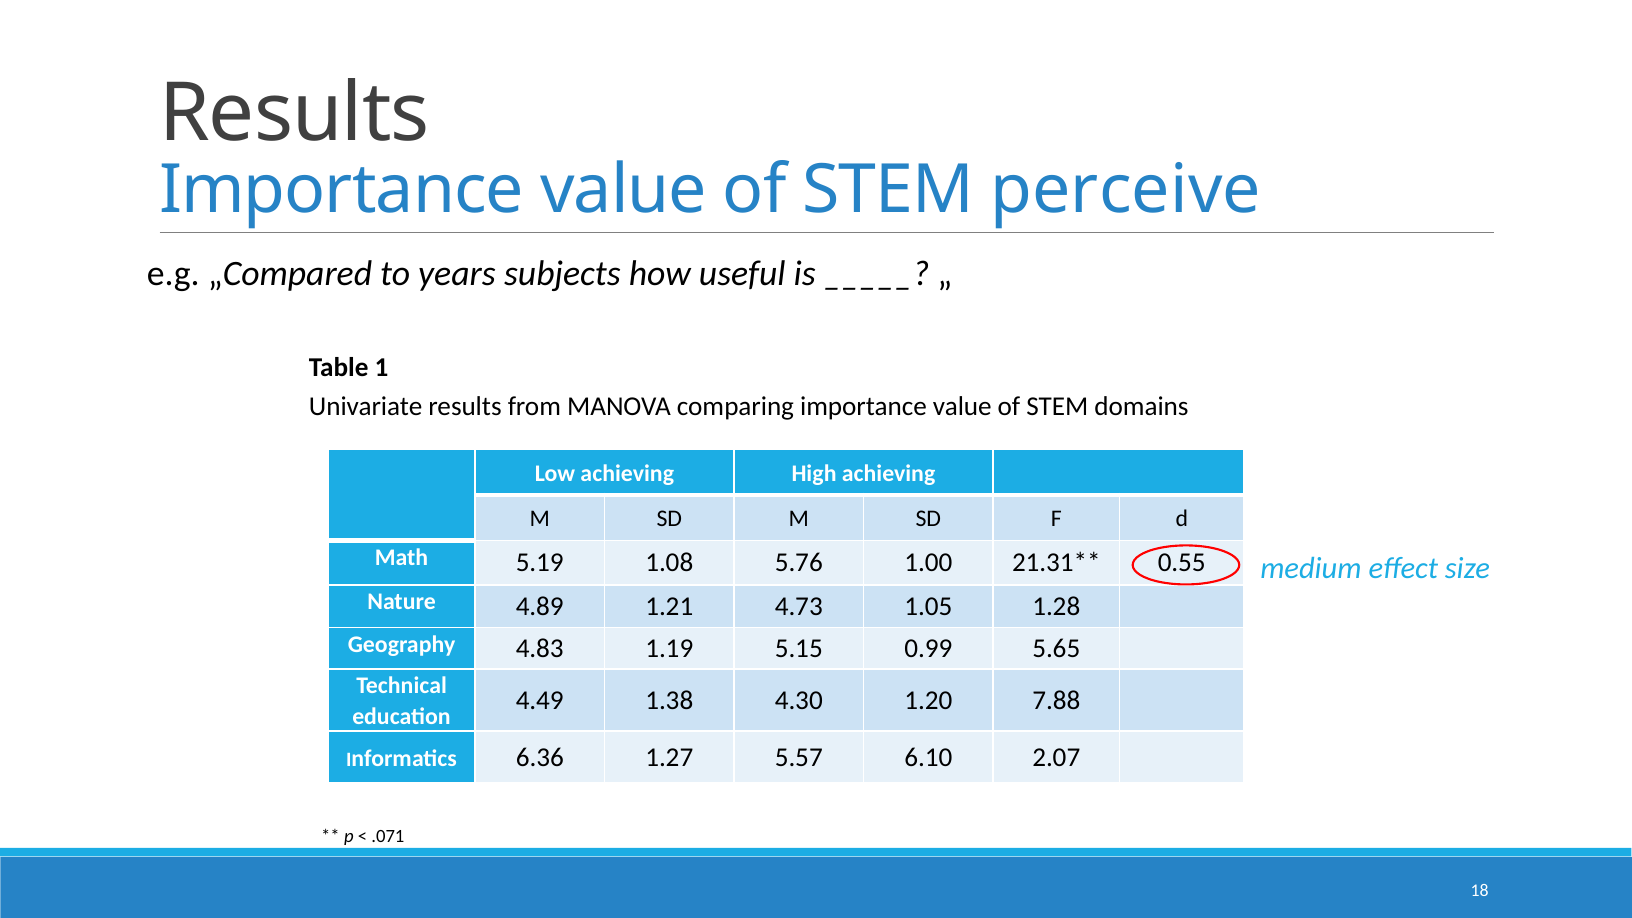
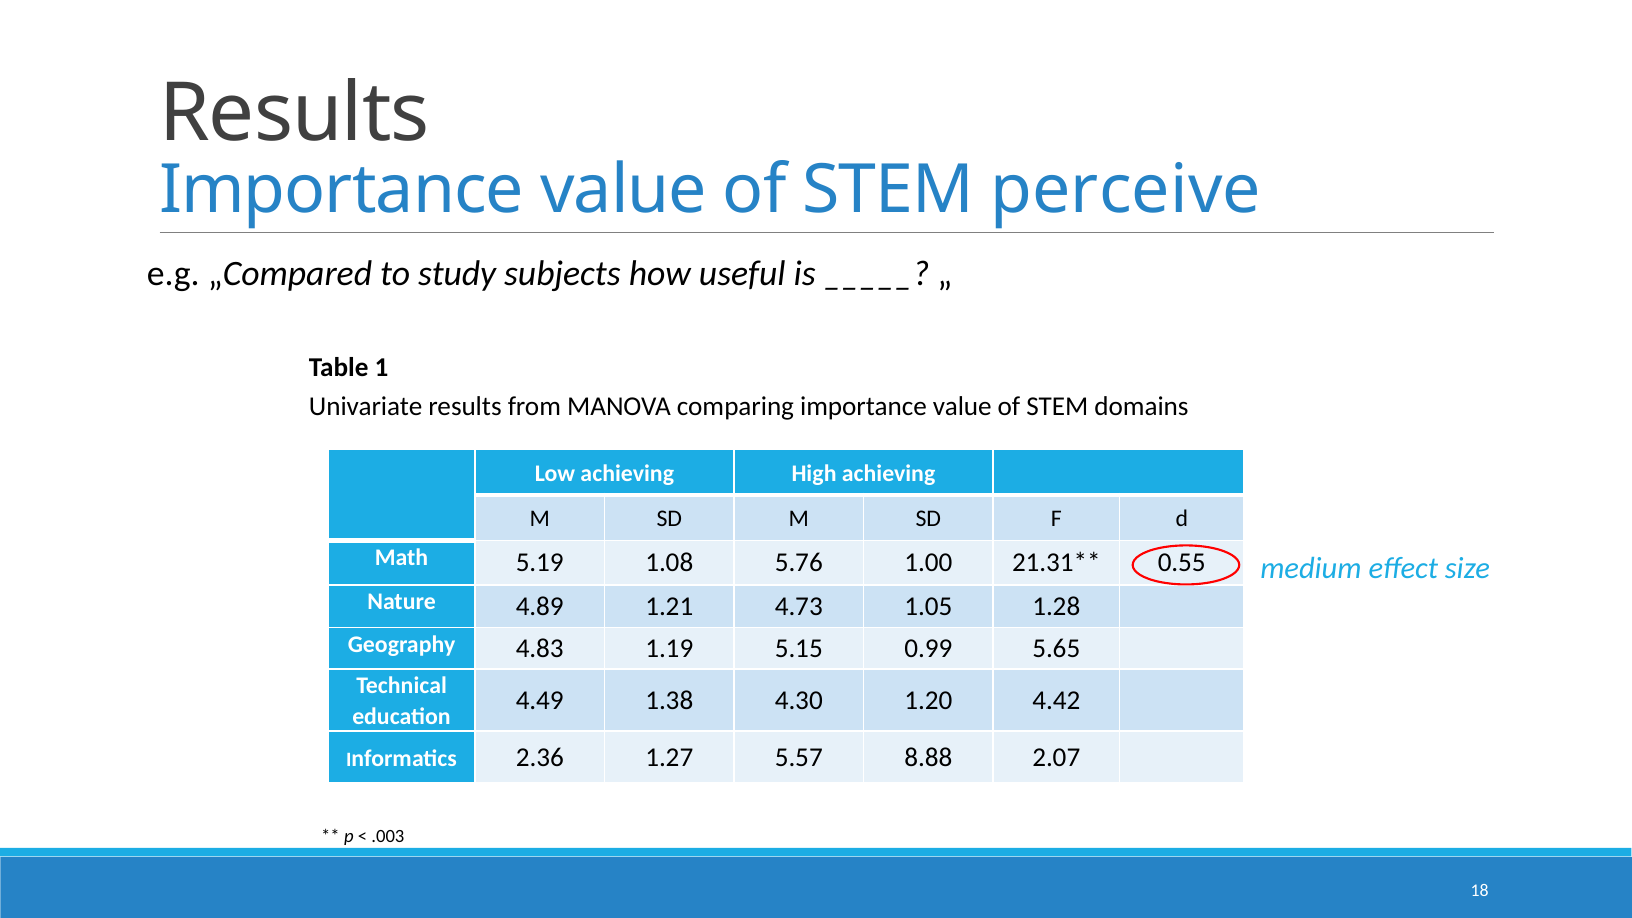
years: years -> study
7.88: 7.88 -> 4.42
6.36: 6.36 -> 2.36
6.10: 6.10 -> 8.88
.071: .071 -> .003
